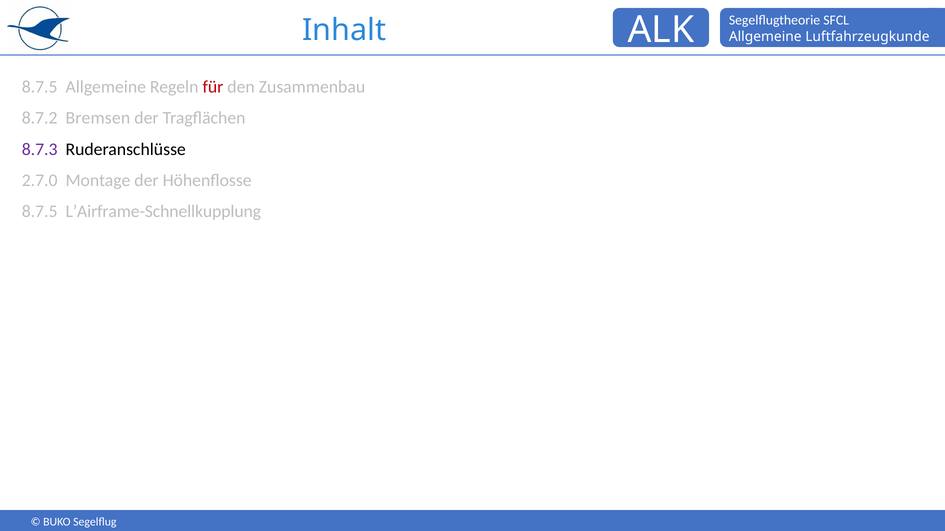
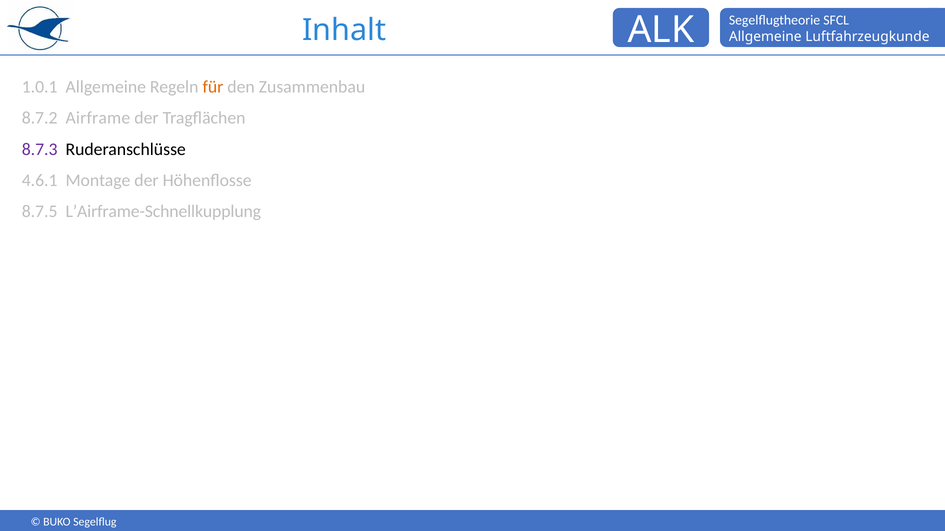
8.7.5 at (40, 87): 8.7.5 -> 1.0.1
für colour: red -> orange
Bremsen: Bremsen -> Airframe
2.7.0: 2.7.0 -> 4.6.1
